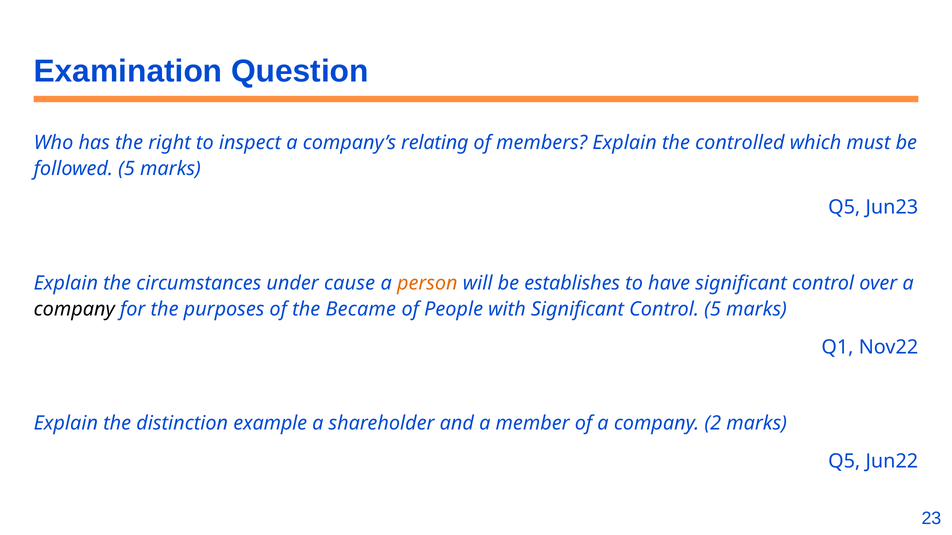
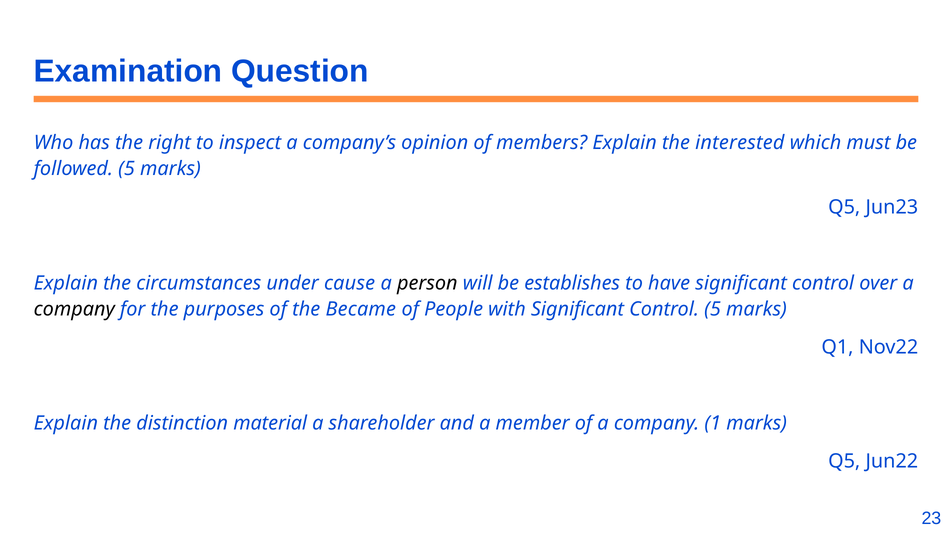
relating: relating -> opinion
controlled: controlled -> interested
person colour: orange -> black
example: example -> material
2: 2 -> 1
